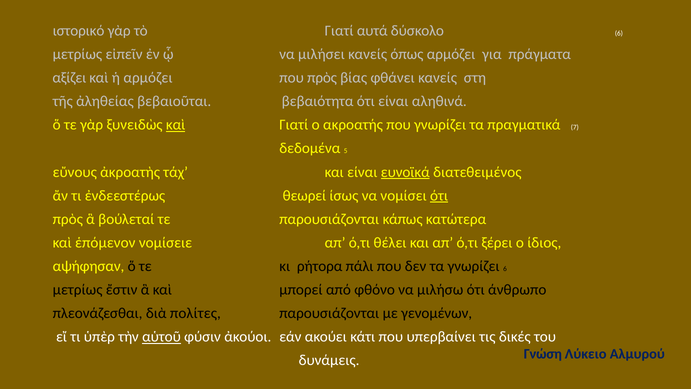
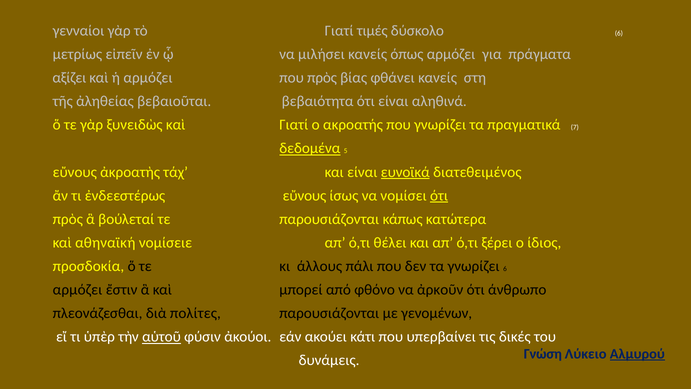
ιστορικό: ιστορικό -> γενναίοι
αυτά: αυτά -> τιμές
καὶ at (176, 125) underline: present -> none
δεδομένα underline: none -> present
ἐνδεεστέρως θεωρεί: θεωρεί -> εὔνους
ἑπόμενον: ἑπόμενον -> αθηναϊκή
αψήφησαν: αψήφησαν -> προσδοκία
ρήτορα: ρήτορα -> άλλους
μετρίως at (78, 290): μετρίως -> αρμόζει
μιλήσω: μιλήσω -> ἀρκοῦν
Αλμυρού underline: none -> present
